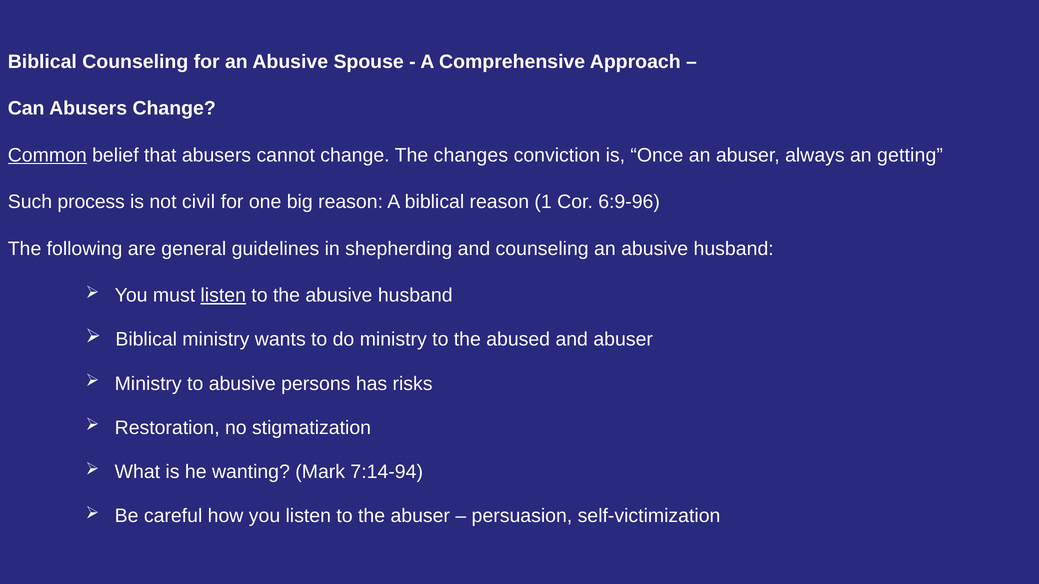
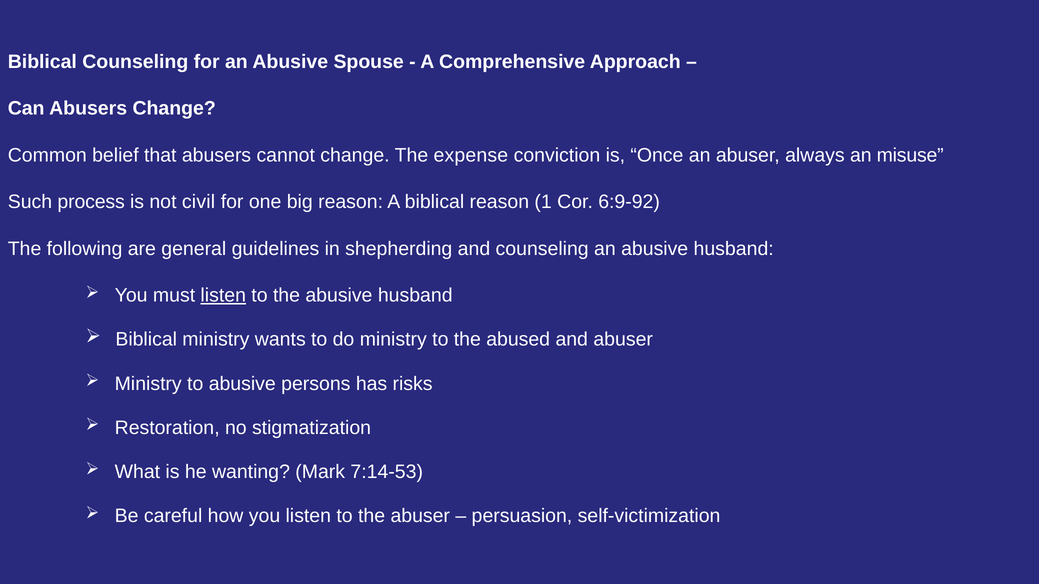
Common underline: present -> none
changes: changes -> expense
getting: getting -> misuse
6:9-96: 6:9-96 -> 6:9-92
7:14-94: 7:14-94 -> 7:14-53
